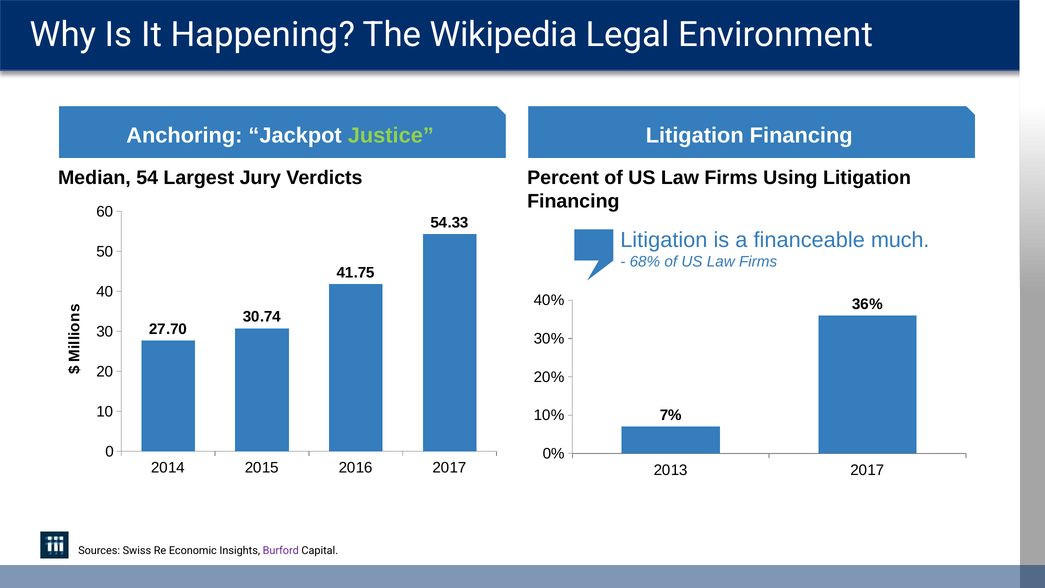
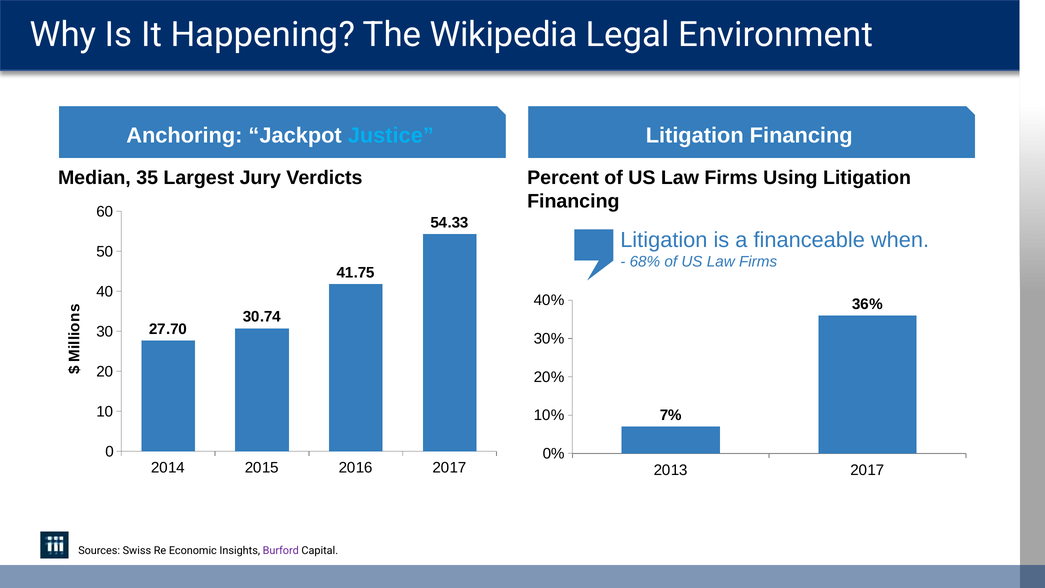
Justice colour: light green -> light blue
54: 54 -> 35
much: much -> when
